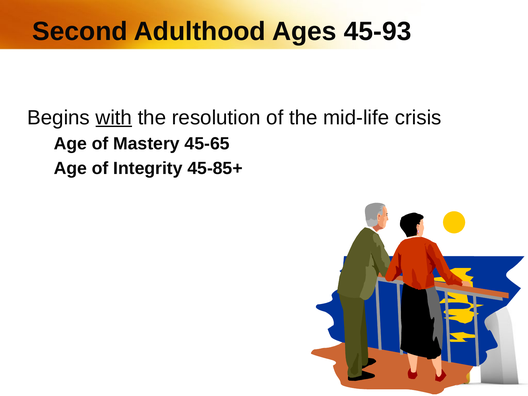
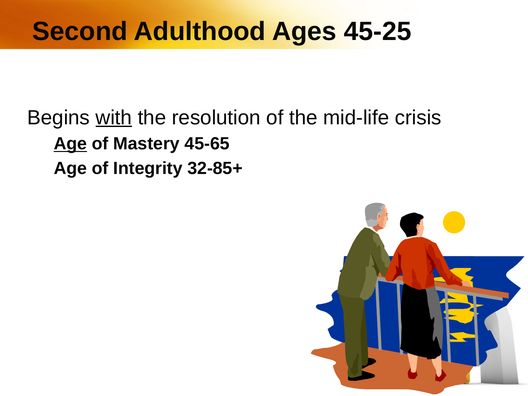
45-93: 45-93 -> 45-25
Age at (70, 144) underline: none -> present
45-85+: 45-85+ -> 32-85+
